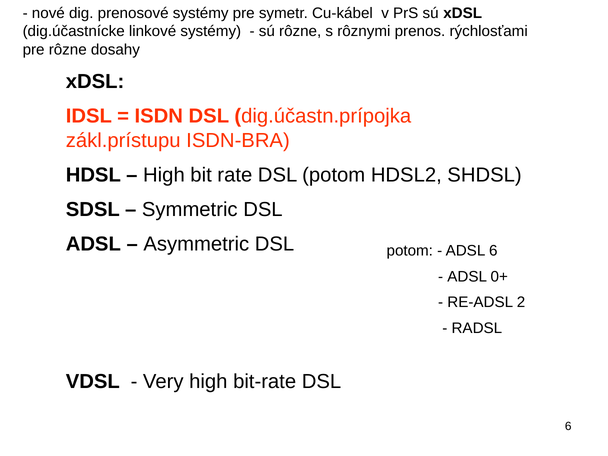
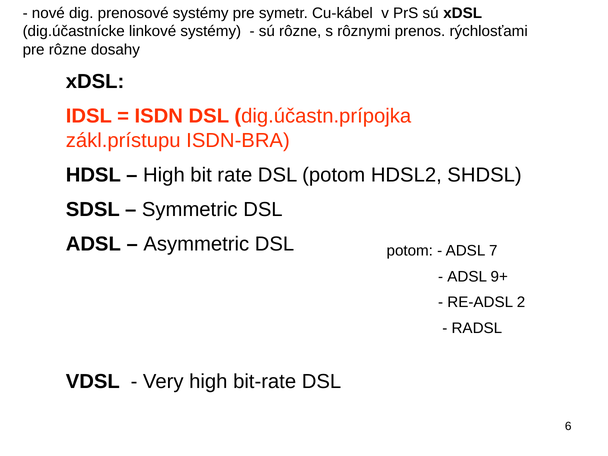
ADSL 6: 6 -> 7
0+: 0+ -> 9+
